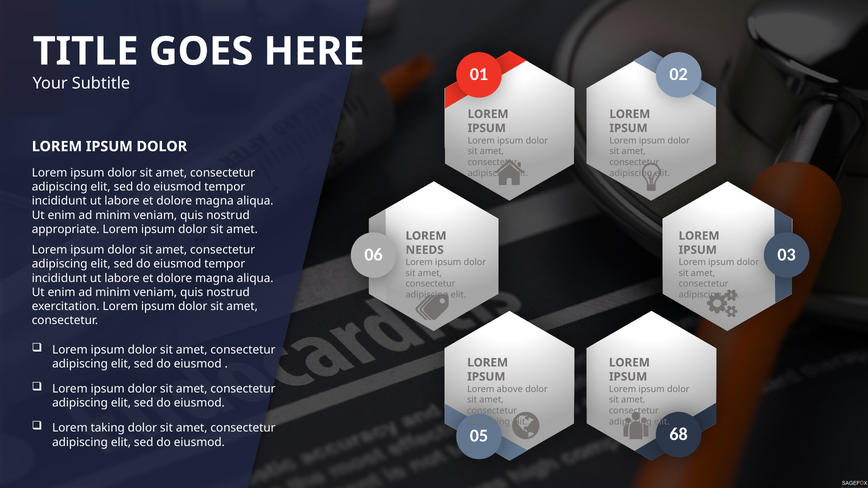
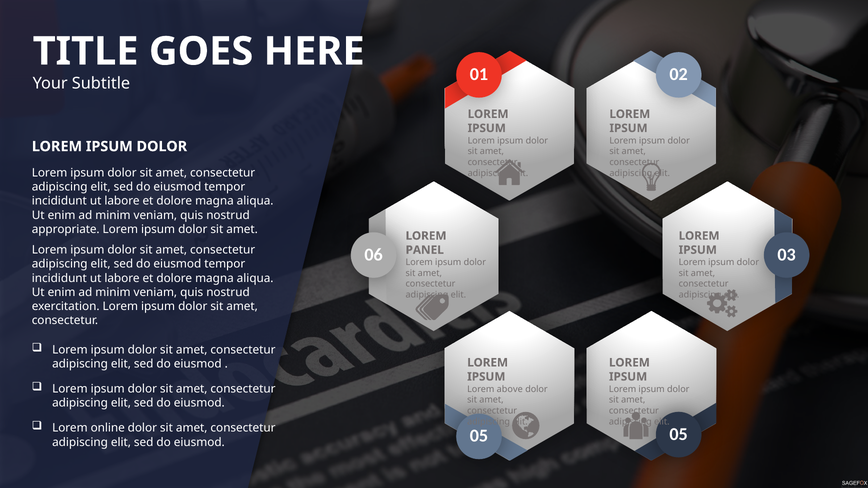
NEEDS: NEEDS -> PANEL
taking: taking -> online
05 68: 68 -> 05
